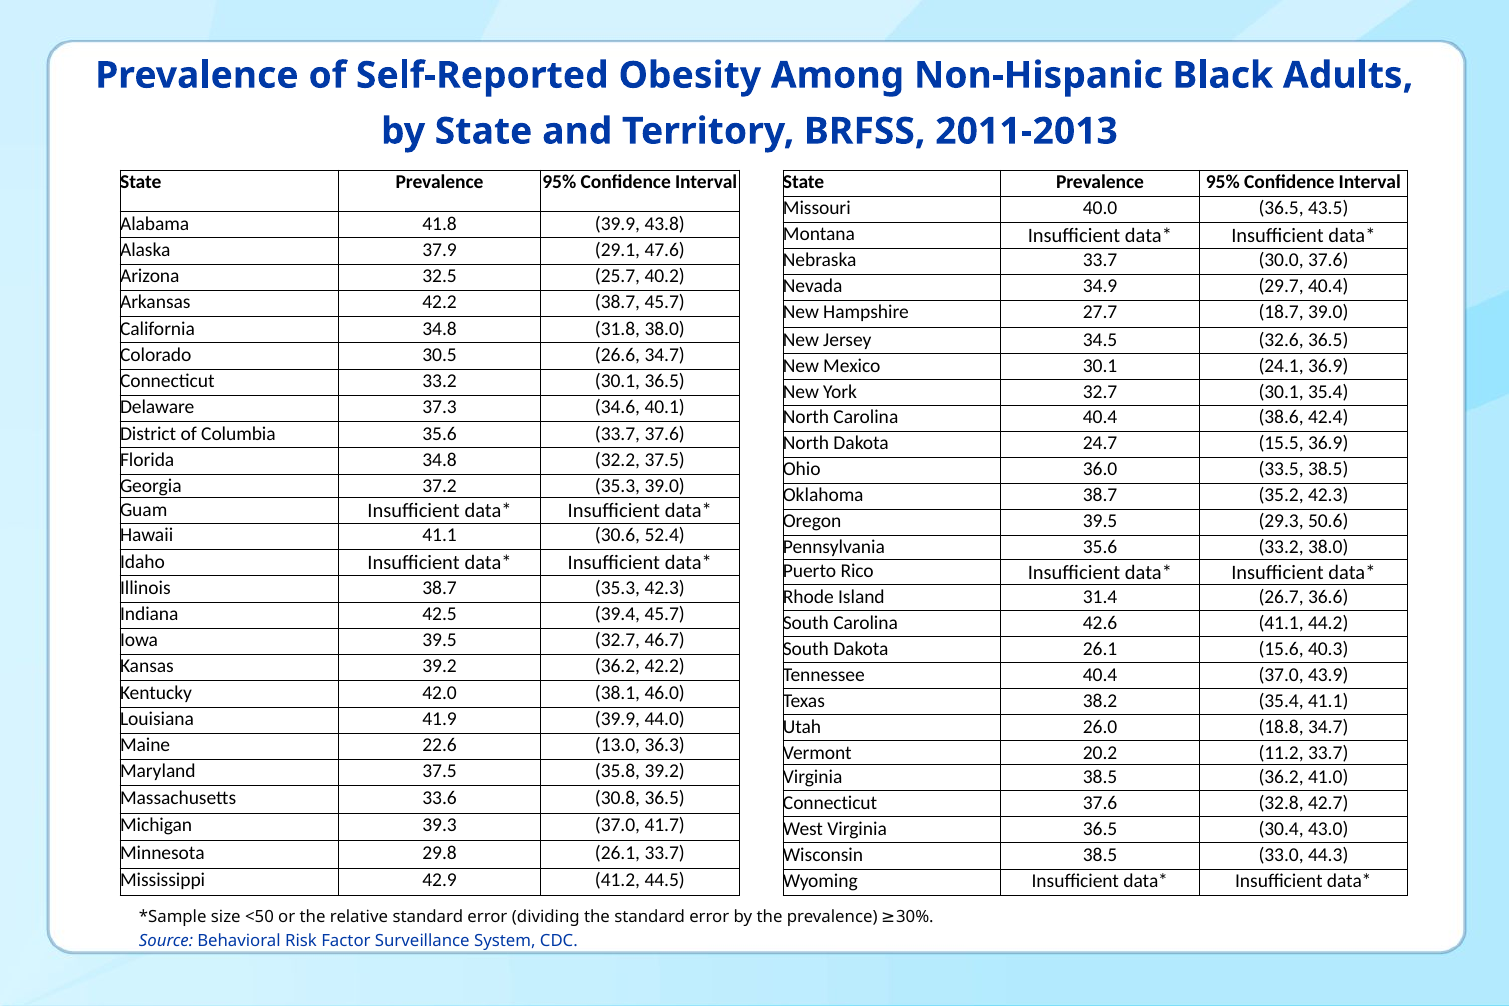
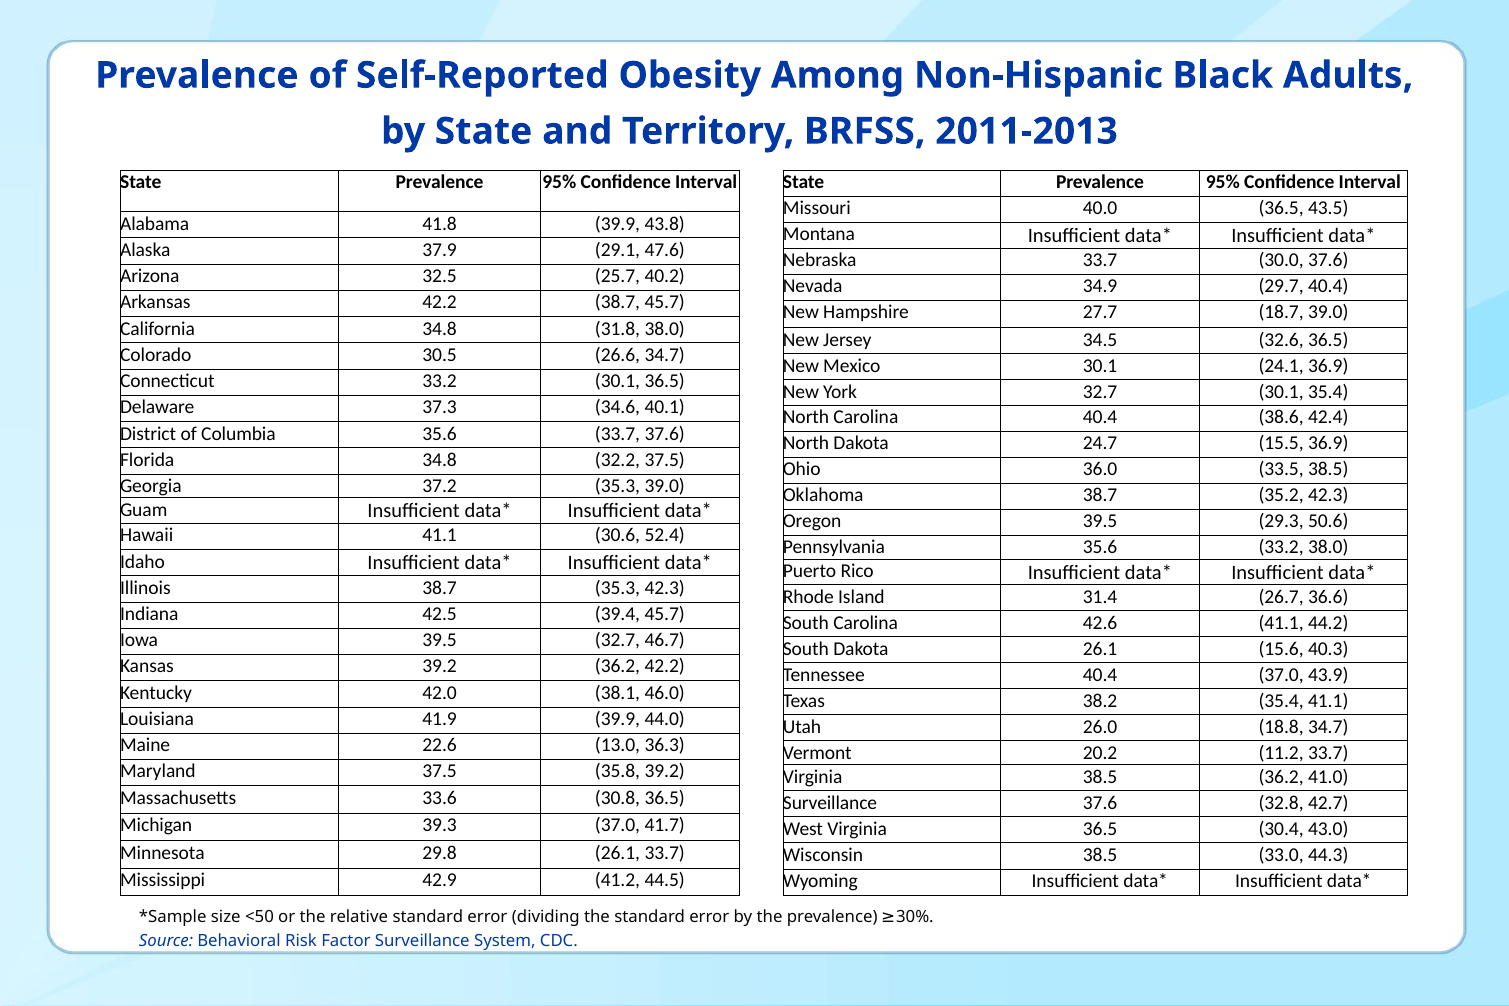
Connecticut at (830, 803): Connecticut -> Surveillance
